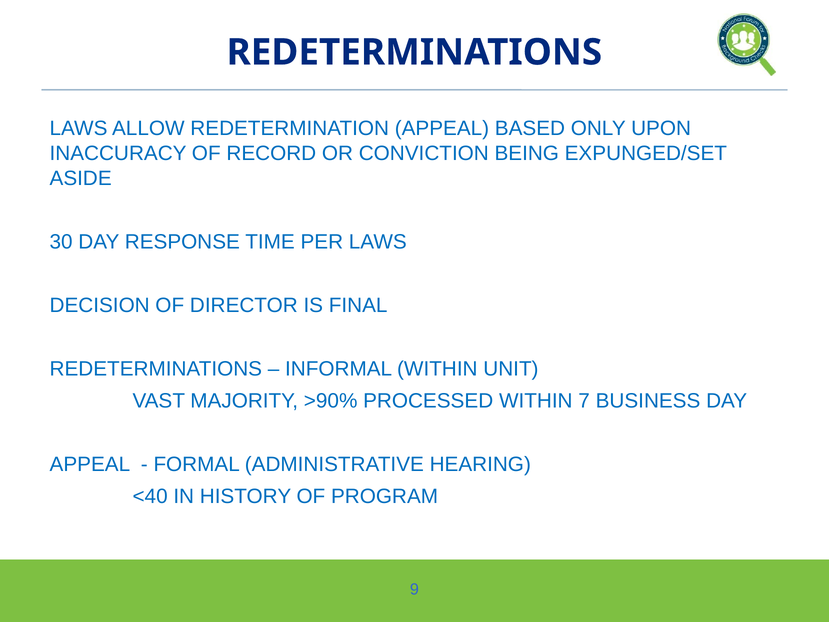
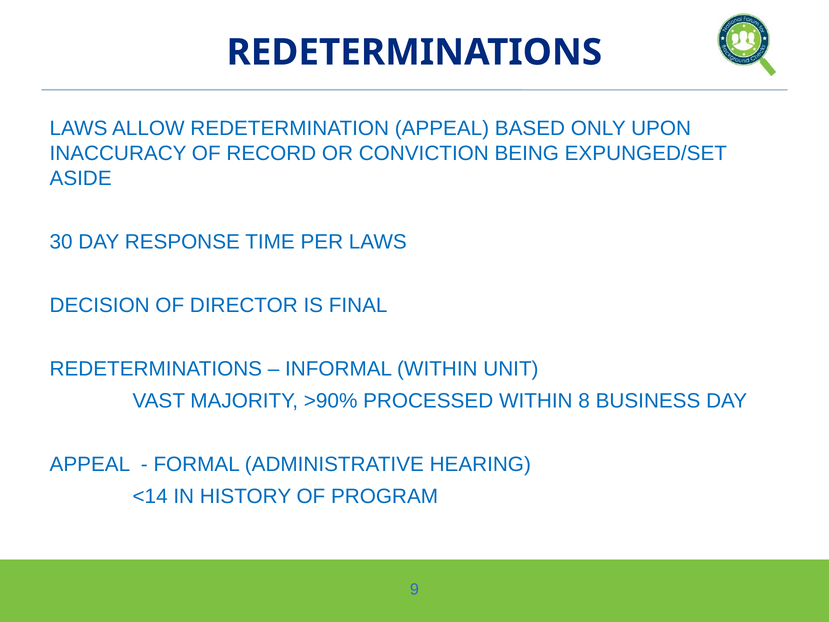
7: 7 -> 8
<40: <40 -> <14
